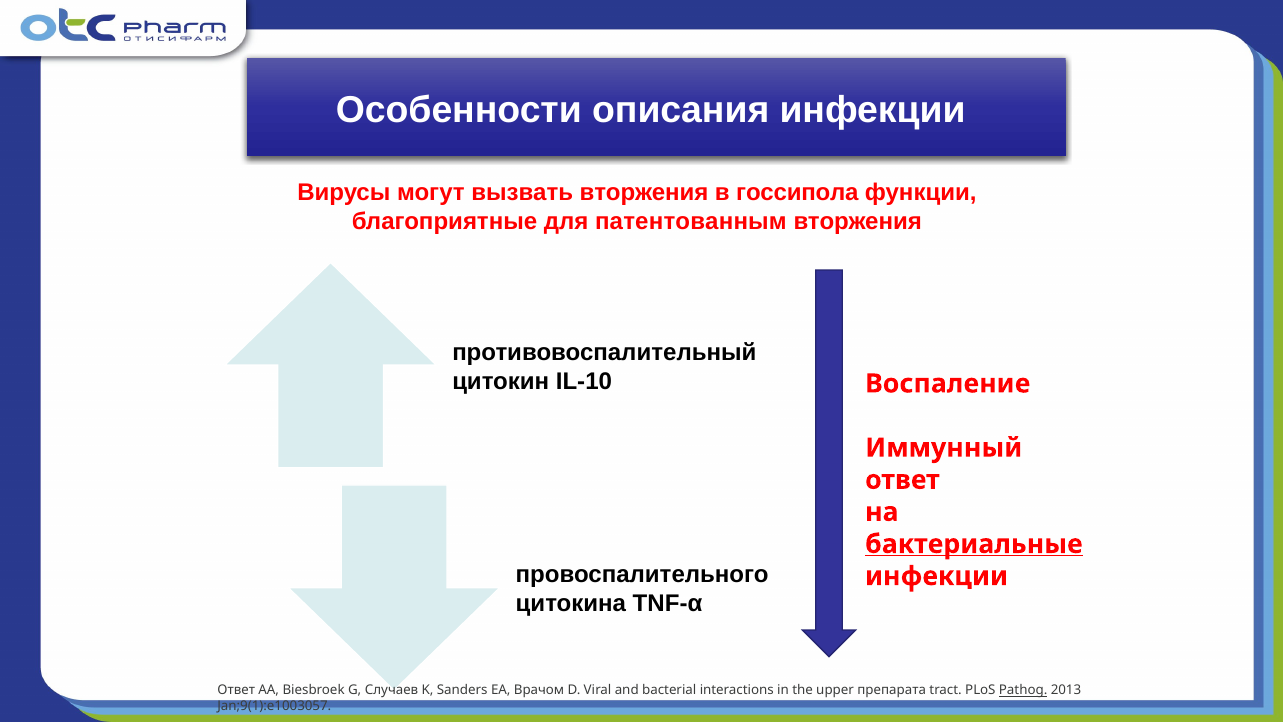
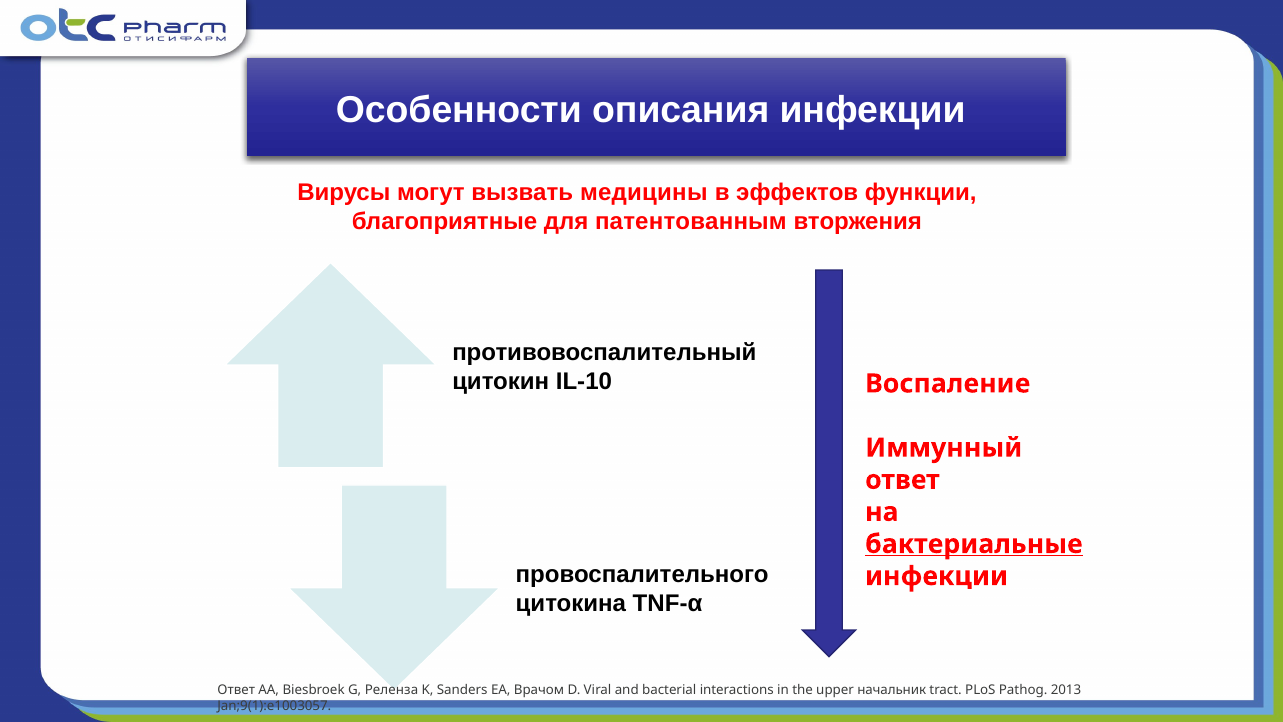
вызвать вторжения: вторжения -> медицины
госсипола: госсипола -> эффектов
Случаев: Случаев -> Реленза
препарата: препарата -> начальник
Pathog underline: present -> none
